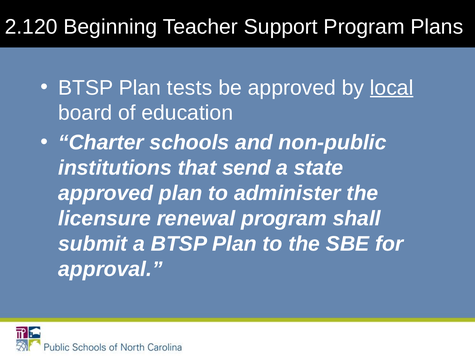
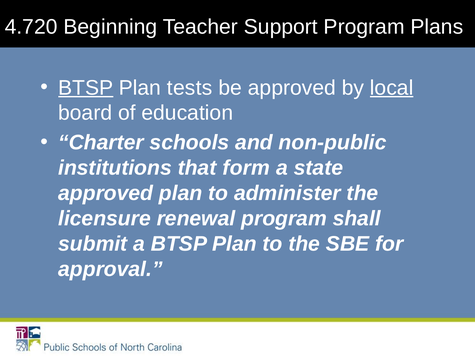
2.120: 2.120 -> 4.720
BTSP at (86, 88) underline: none -> present
send: send -> form
